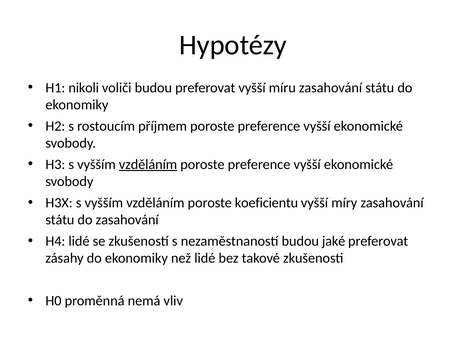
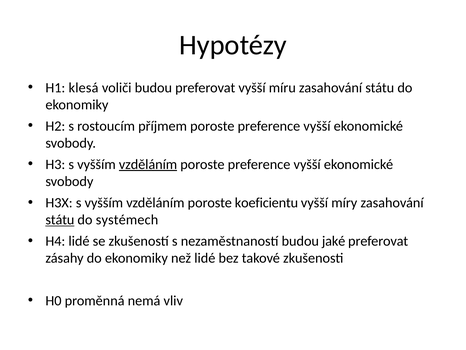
nikoli: nikoli -> klesá
státu at (60, 220) underline: none -> present
do zasahování: zasahování -> systémech
